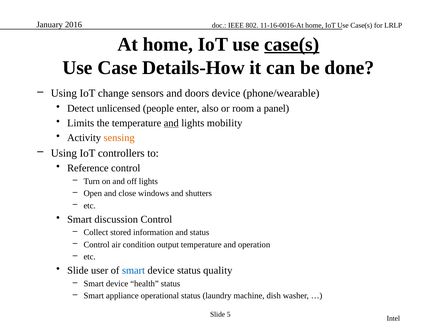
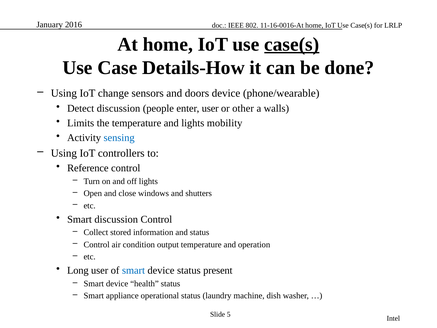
Detect unlicensed: unlicensed -> discussion
enter also: also -> user
room: room -> other
panel: panel -> walls
and at (171, 123) underline: present -> none
sensing colour: orange -> blue
Slide at (78, 270): Slide -> Long
quality: quality -> present
